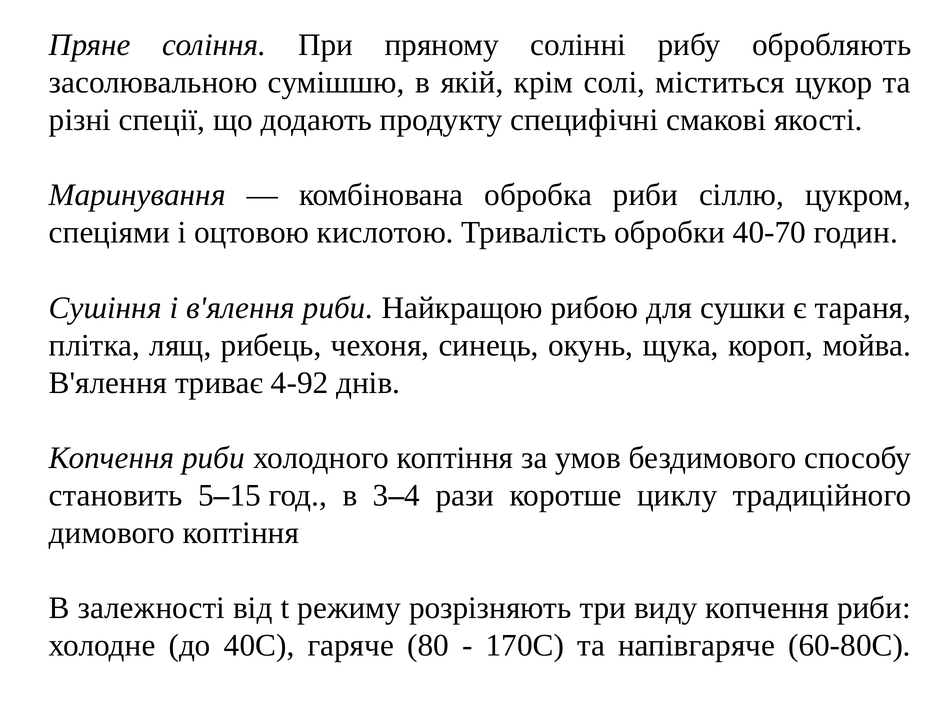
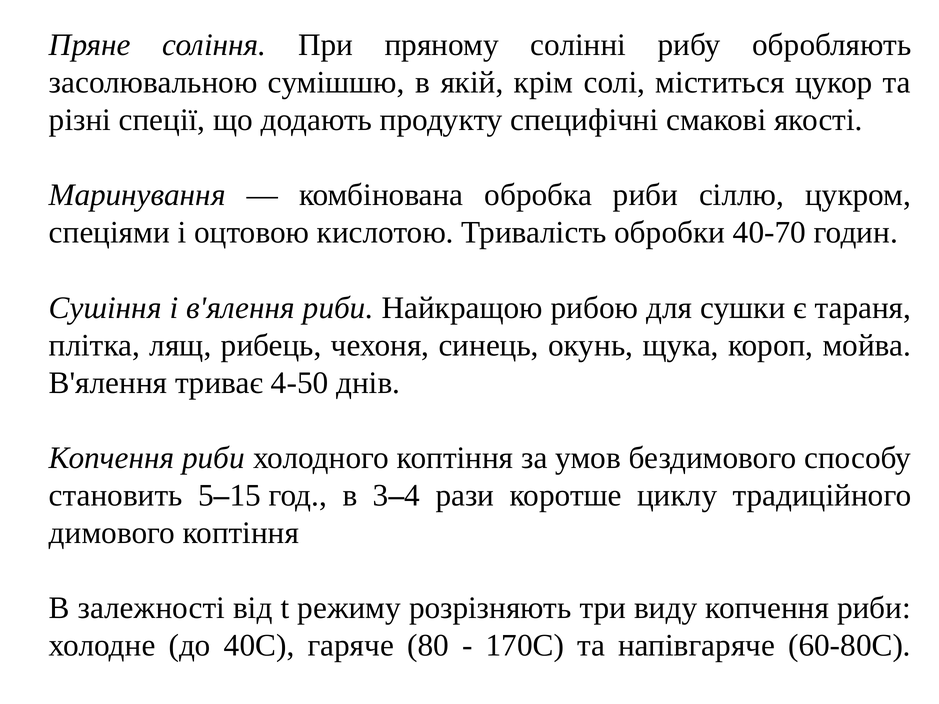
4-92: 4-92 -> 4-50
